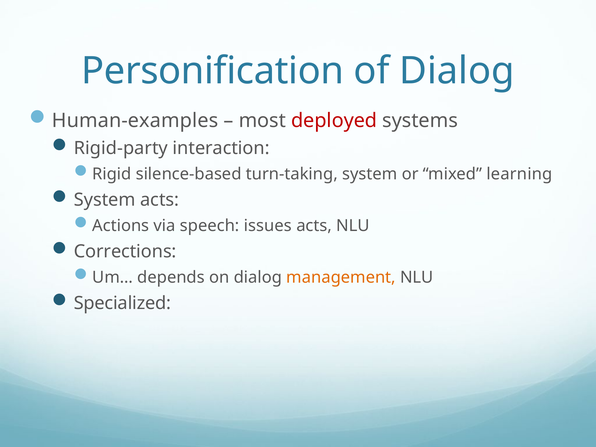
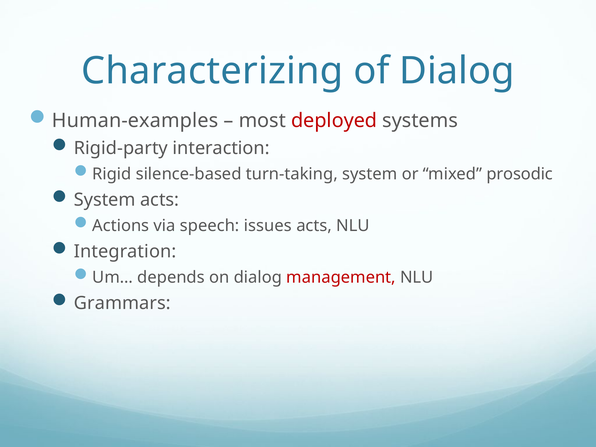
Personification: Personification -> Characterizing
learning: learning -> prosodic
Corrections: Corrections -> Integration
management colour: orange -> red
Specialized: Specialized -> Grammars
